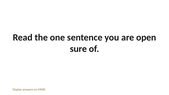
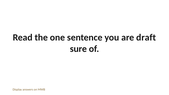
open: open -> draft
